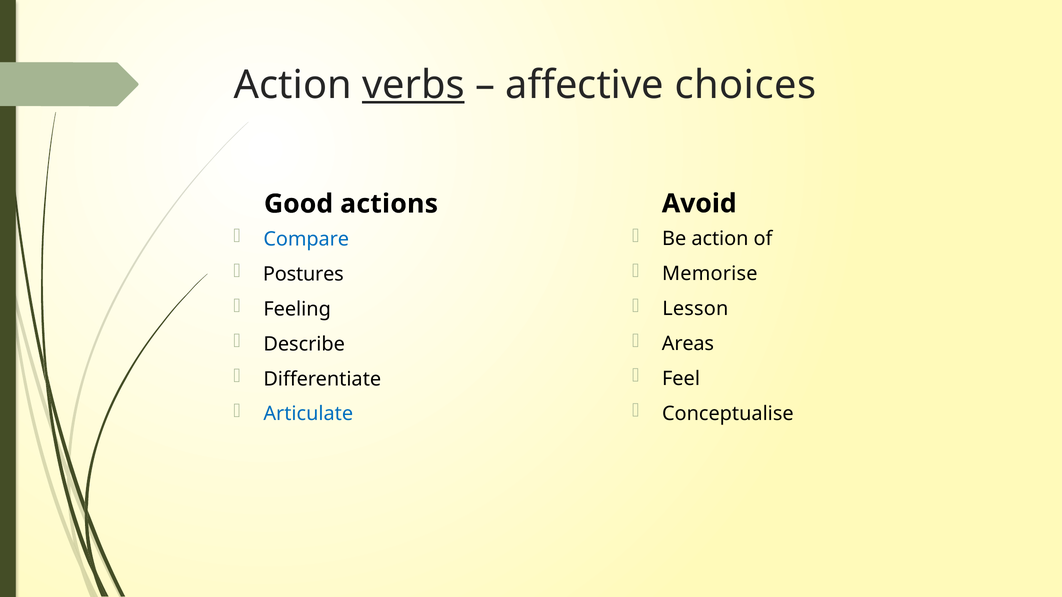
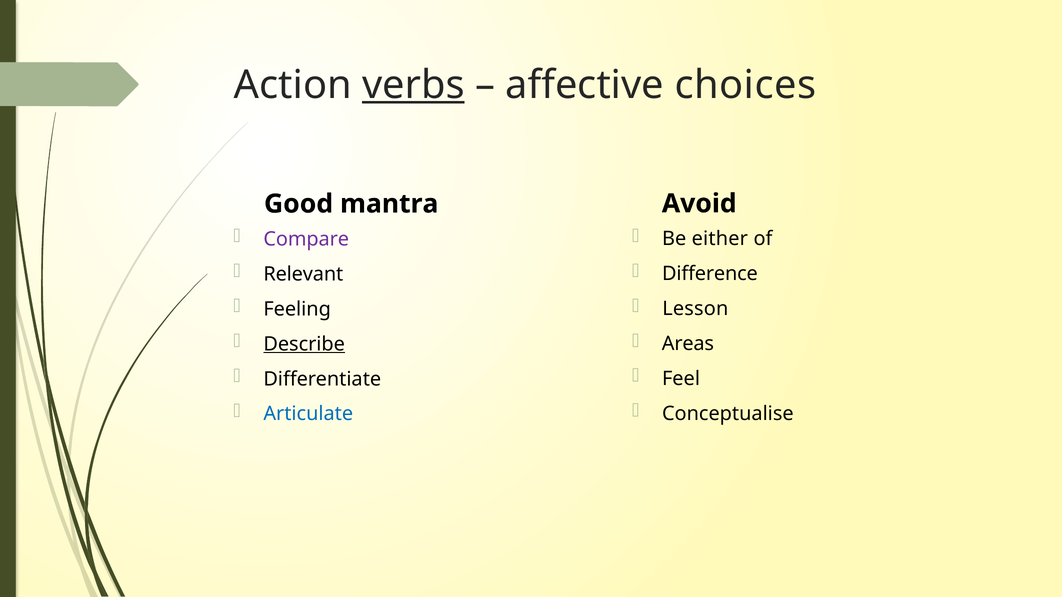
actions: actions -> mantra
Be action: action -> either
Compare colour: blue -> purple
Memorise: Memorise -> Difference
Postures: Postures -> Relevant
Describe underline: none -> present
